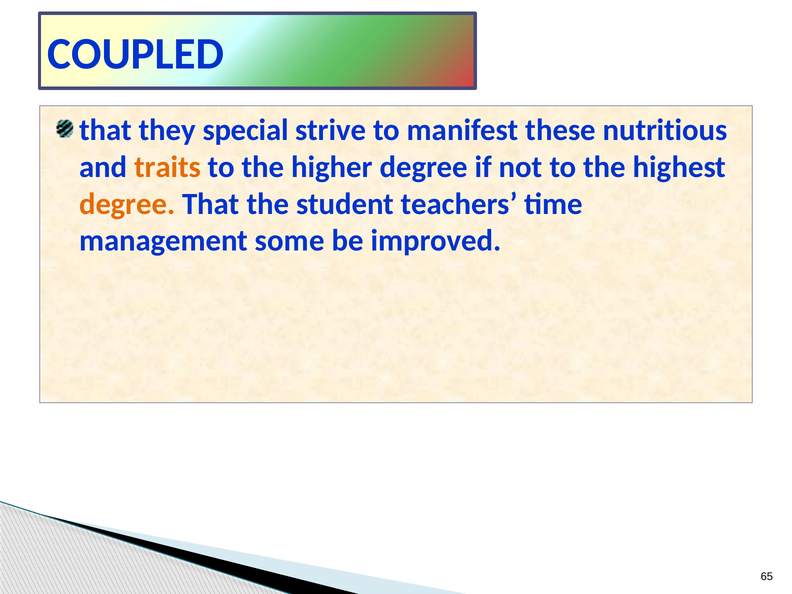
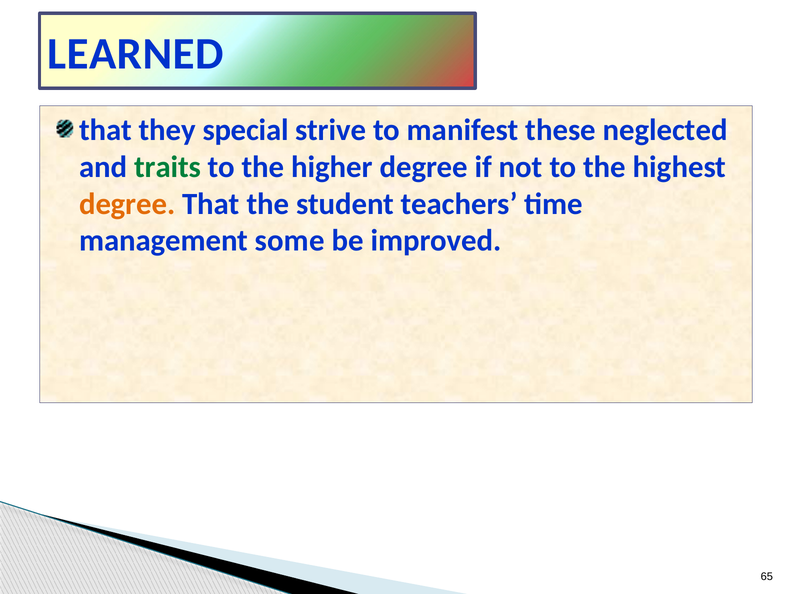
COUPLED: COUPLED -> LEARNED
nutritious: nutritious -> neglected
traits colour: orange -> green
